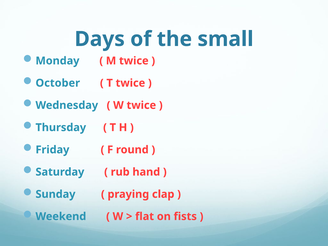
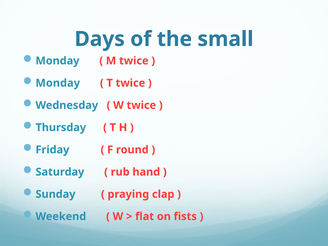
October at (58, 83): October -> Monday
